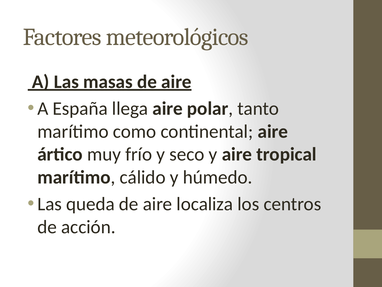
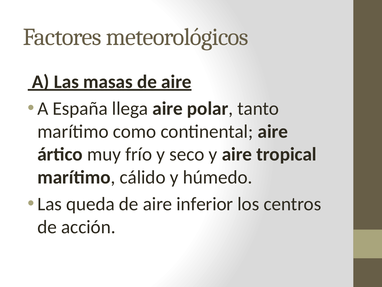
localiza: localiza -> inferior
